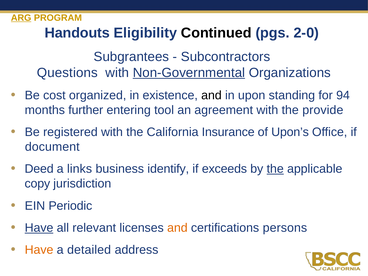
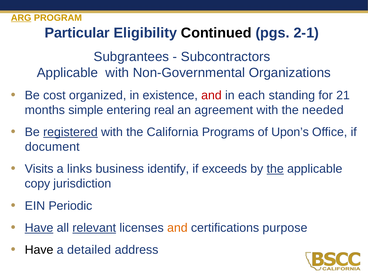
Handouts: Handouts -> Particular
2-0: 2-0 -> 2-1
Questions at (67, 73): Questions -> Applicable
Non-Governmental underline: present -> none
and at (211, 95) colour: black -> red
upon: upon -> each
94: 94 -> 21
further: further -> simple
tool: tool -> real
provide: provide -> needed
registered underline: none -> present
Insurance: Insurance -> Programs
Deed: Deed -> Visits
relevant underline: none -> present
persons: persons -> purpose
Have at (39, 250) colour: orange -> black
